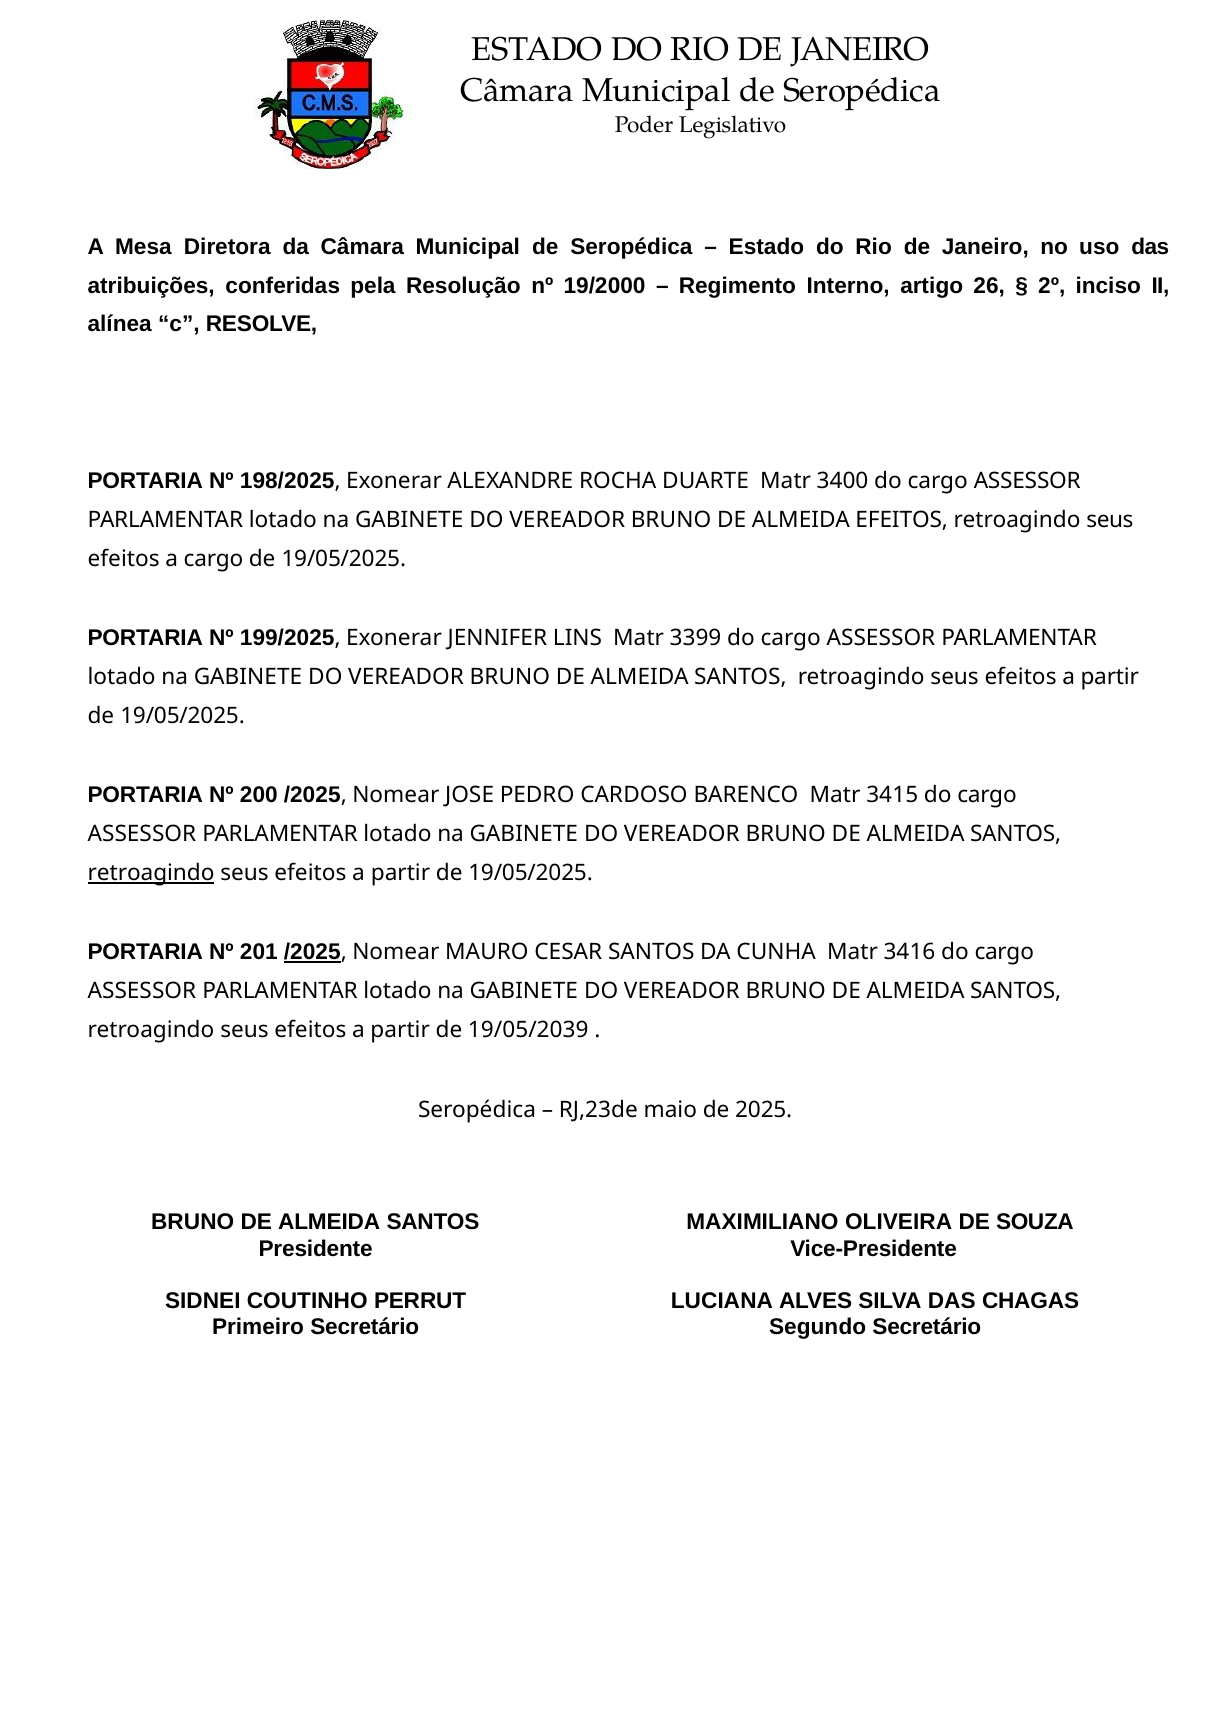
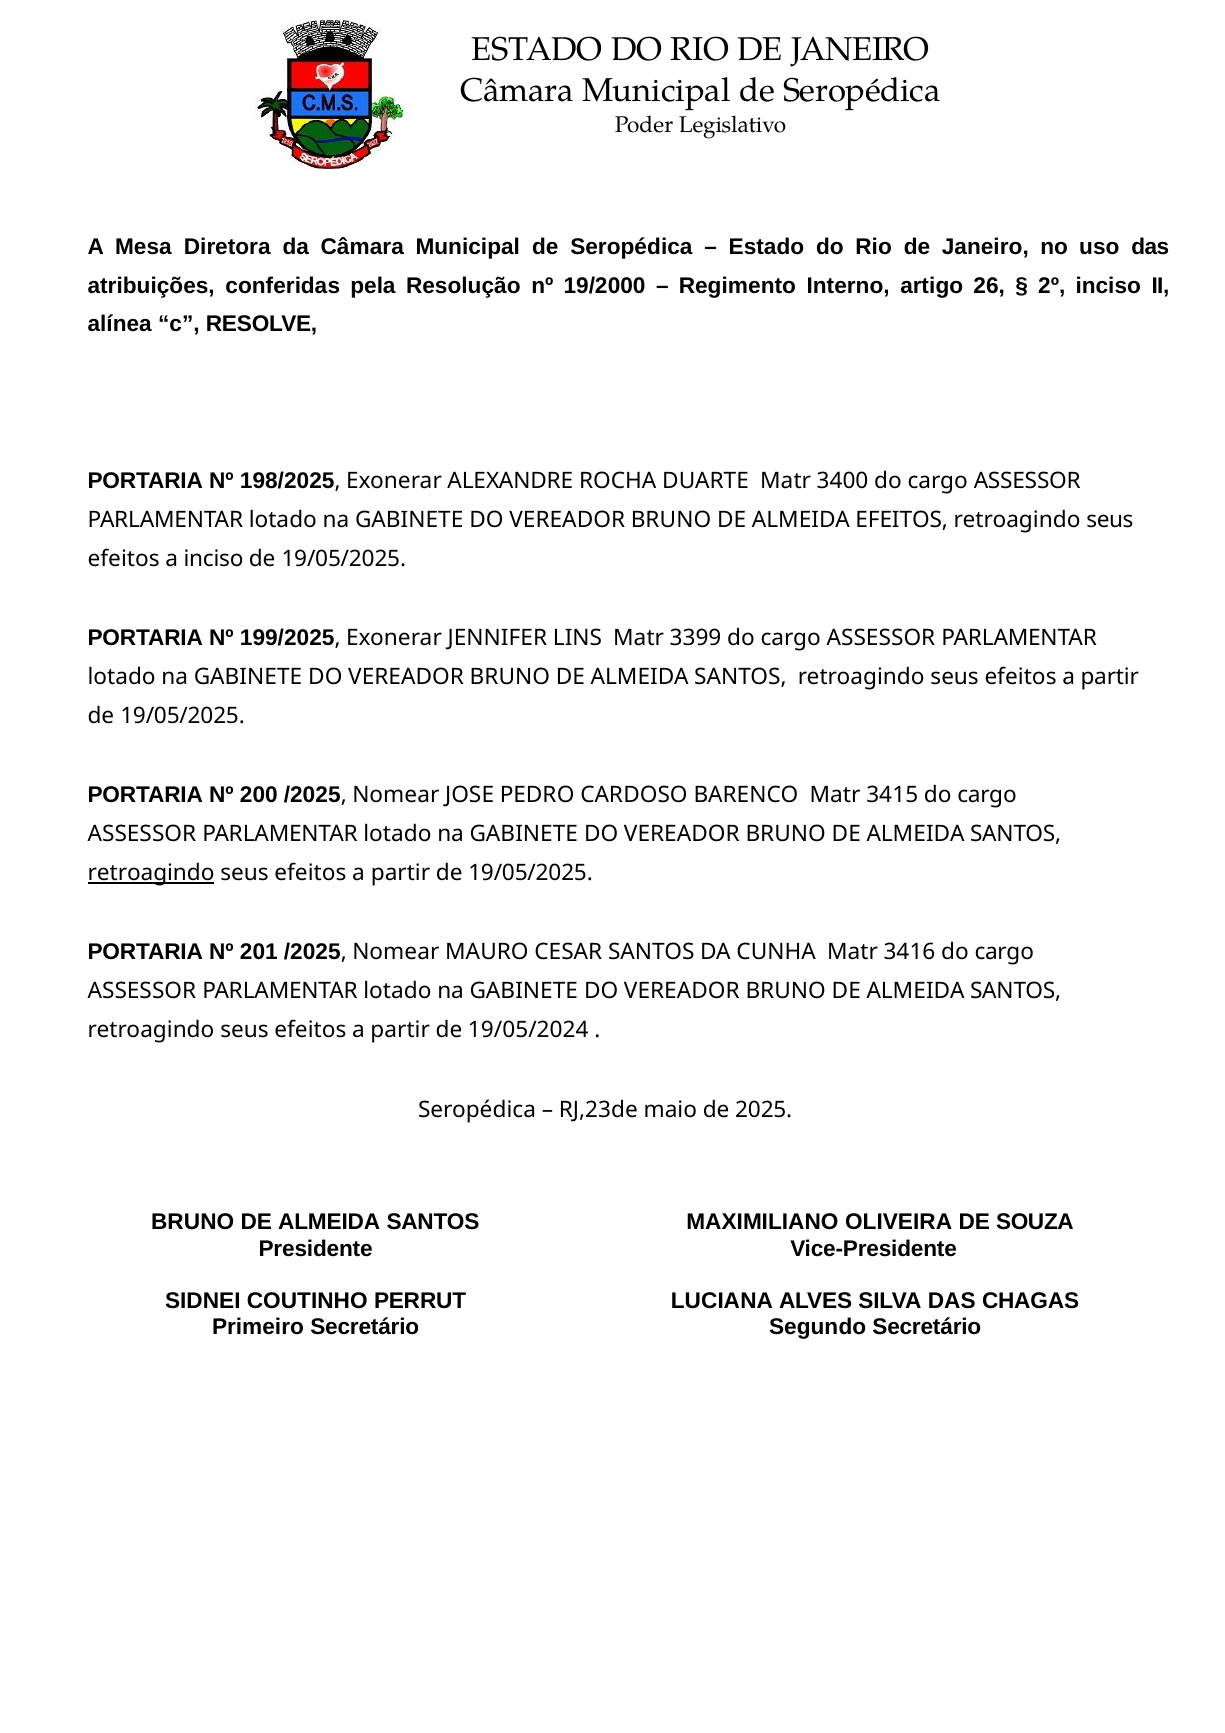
a cargo: cargo -> inciso
/2025 at (312, 953) underline: present -> none
19/05/2039: 19/05/2039 -> 19/05/2024
